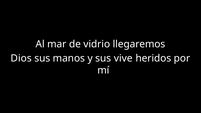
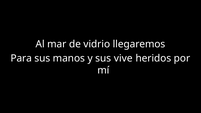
Dios: Dios -> Para
